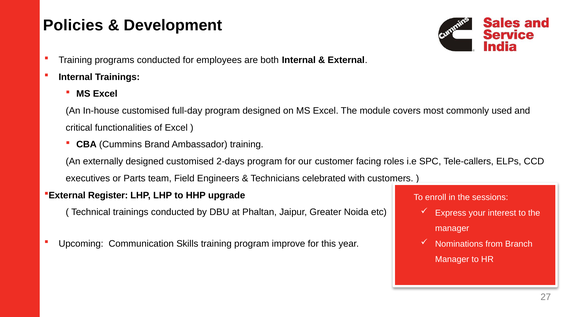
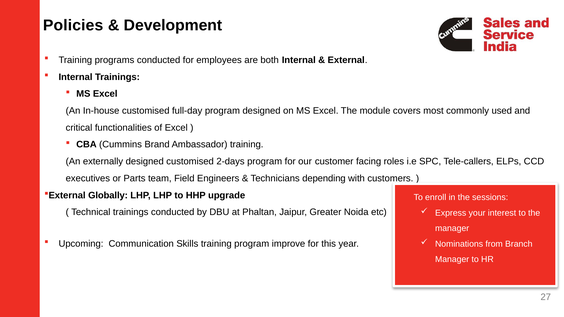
celebrated: celebrated -> depending
Register: Register -> Globally
